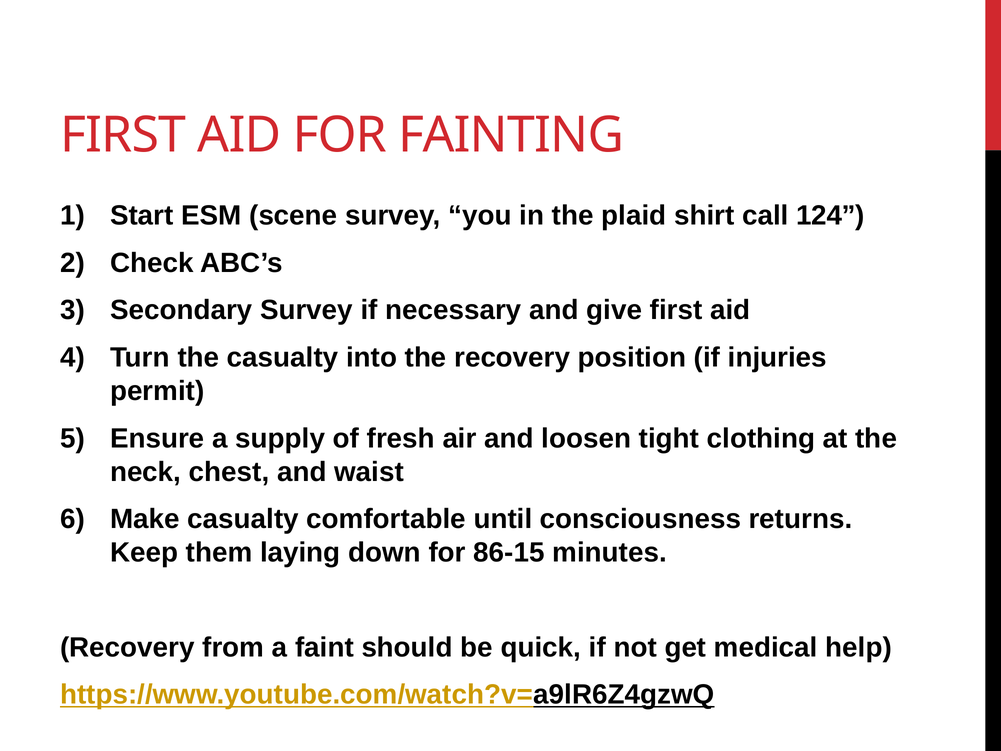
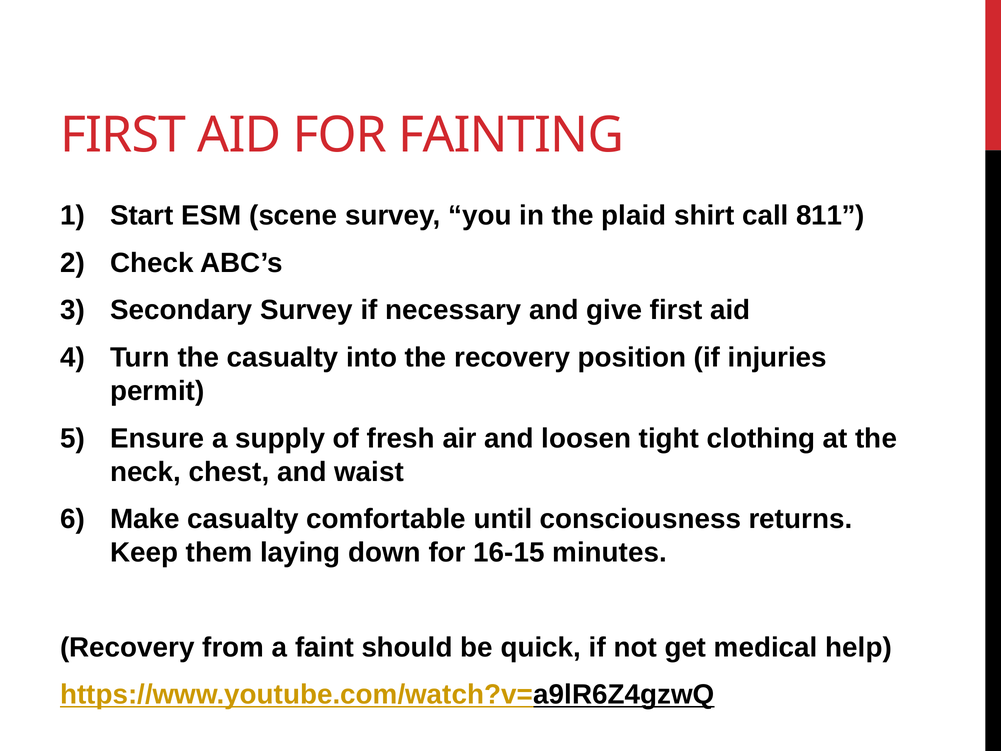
124: 124 -> 811
86-15: 86-15 -> 16-15
